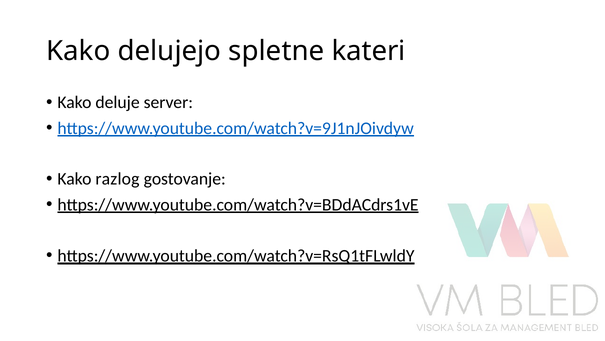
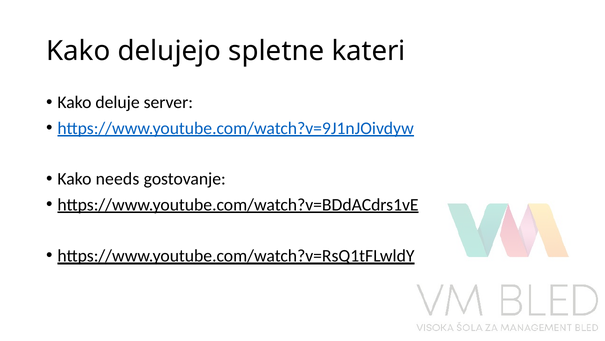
razlog: razlog -> needs
